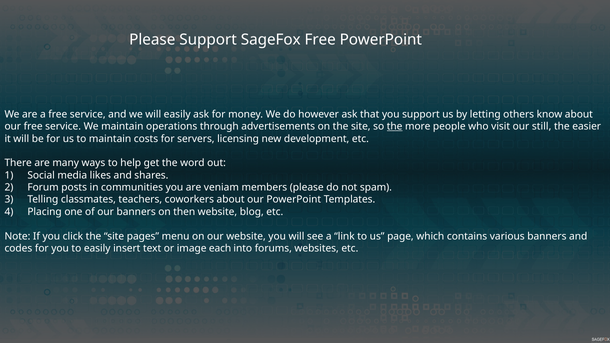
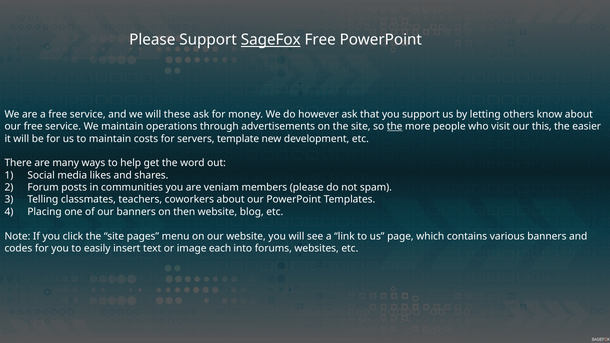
SageFox underline: none -> present
will easily: easily -> these
still: still -> this
licensing: licensing -> template
